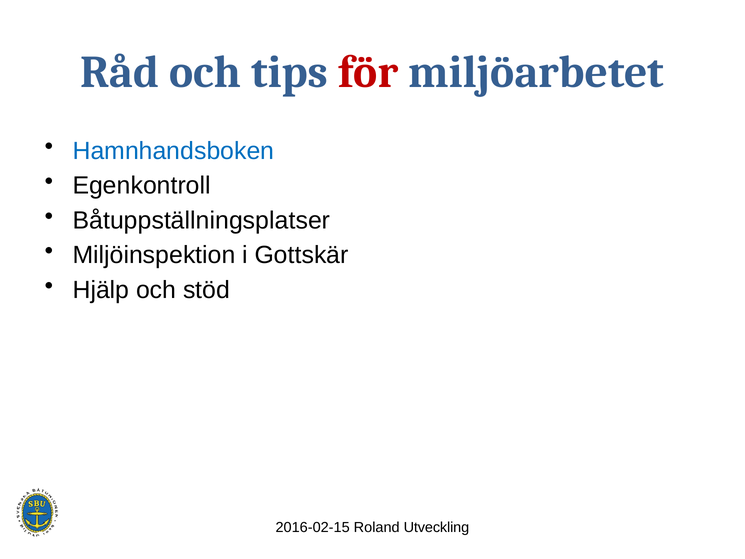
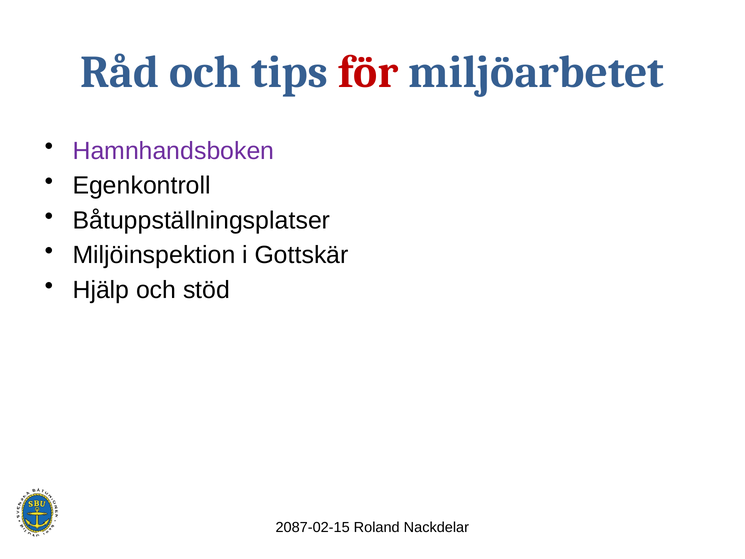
Hamnhandsboken colour: blue -> purple
2016-02-15: 2016-02-15 -> 2087-02-15
Utveckling: Utveckling -> Nackdelar
